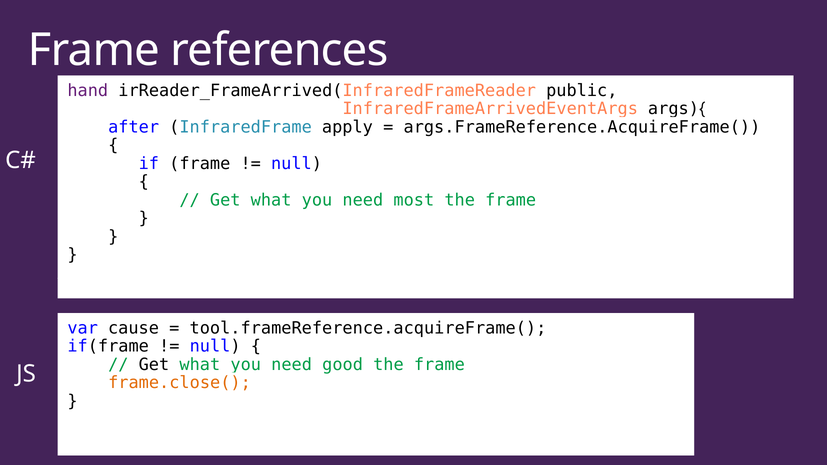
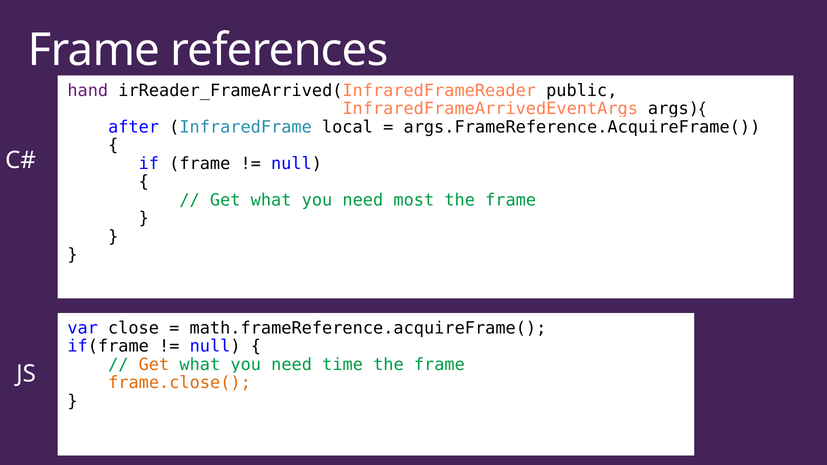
apply: apply -> local
cause: cause -> close
tool.frameReference.acquireFrame(: tool.frameReference.acquireFrame( -> math.frameReference.acquireFrame(
Get at (154, 365) colour: black -> orange
good: good -> time
